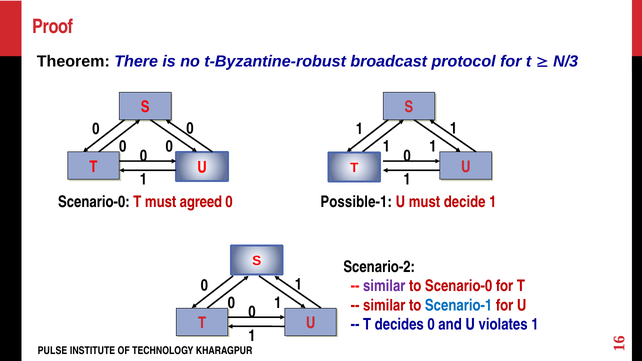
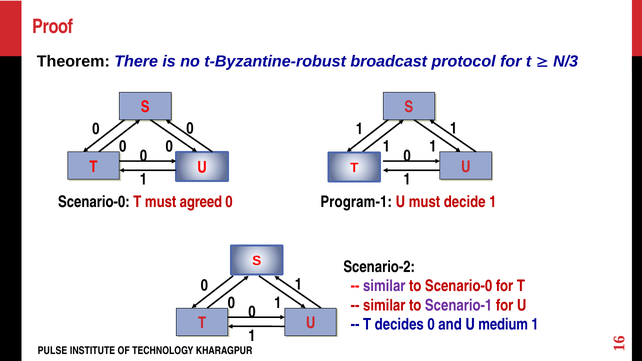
Possible-1: Possible-1 -> Program-1
Scenario-1 colour: blue -> purple
violates: violates -> medium
